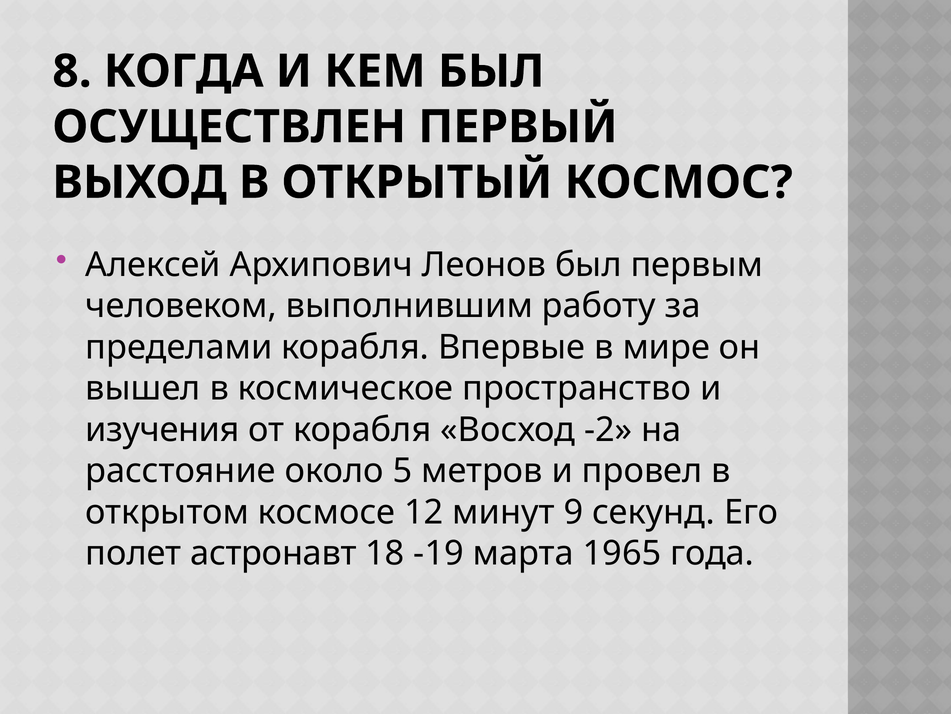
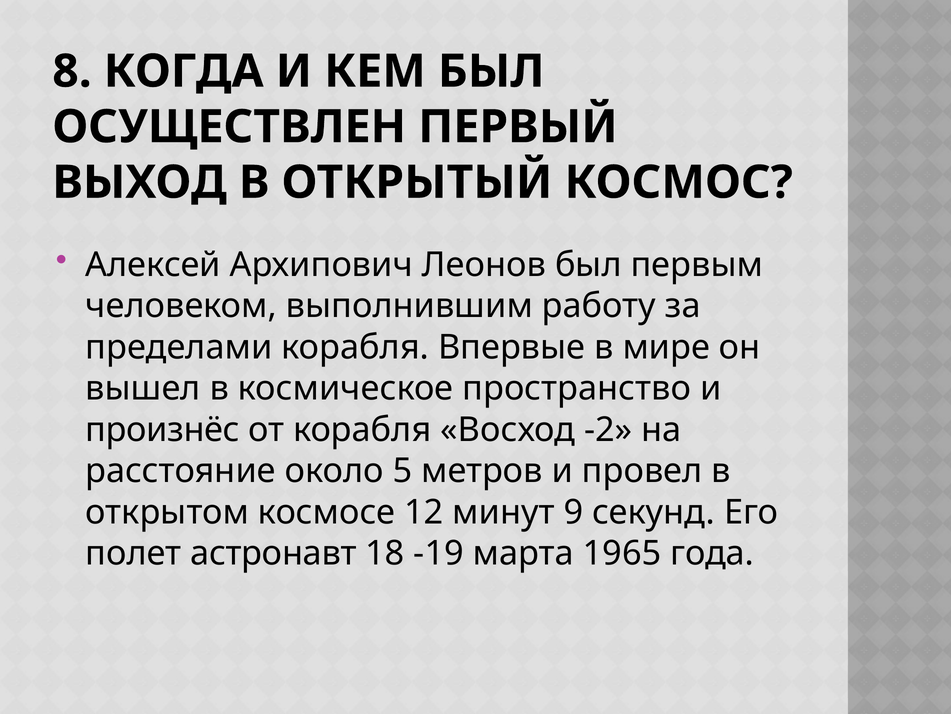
изучения: изучения -> произнёс
